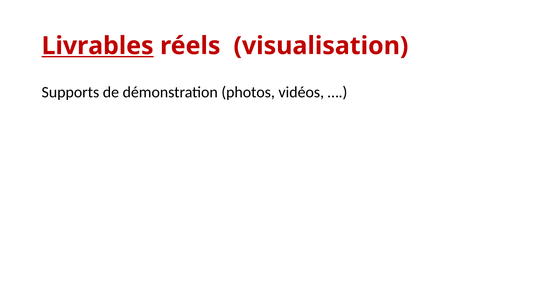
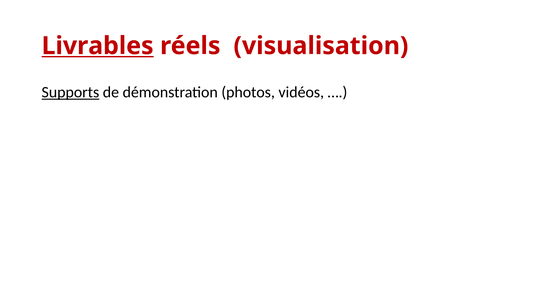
Supports underline: none -> present
